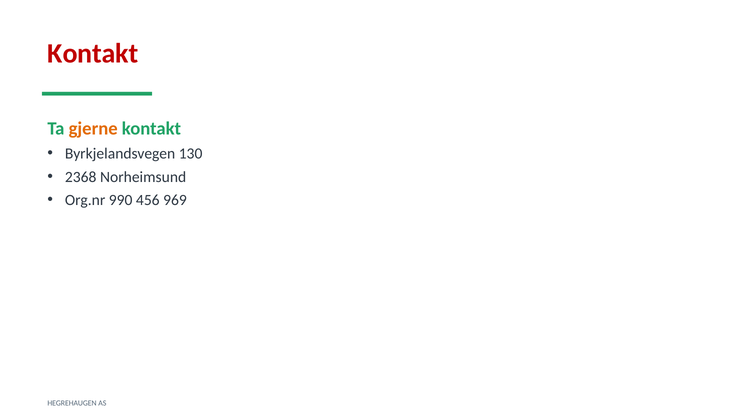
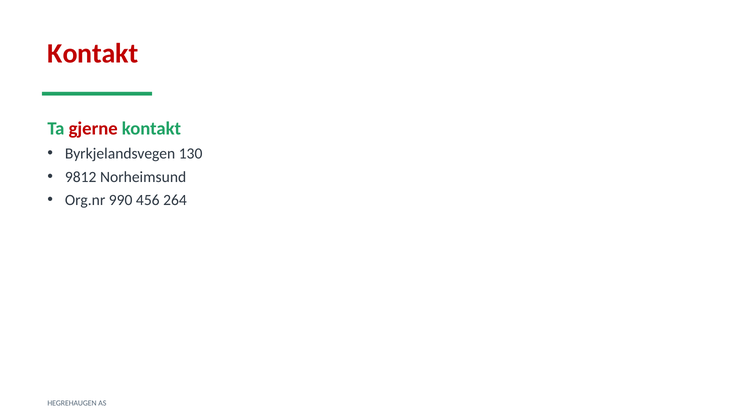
gjerne colour: orange -> red
2368: 2368 -> 9812
969: 969 -> 264
